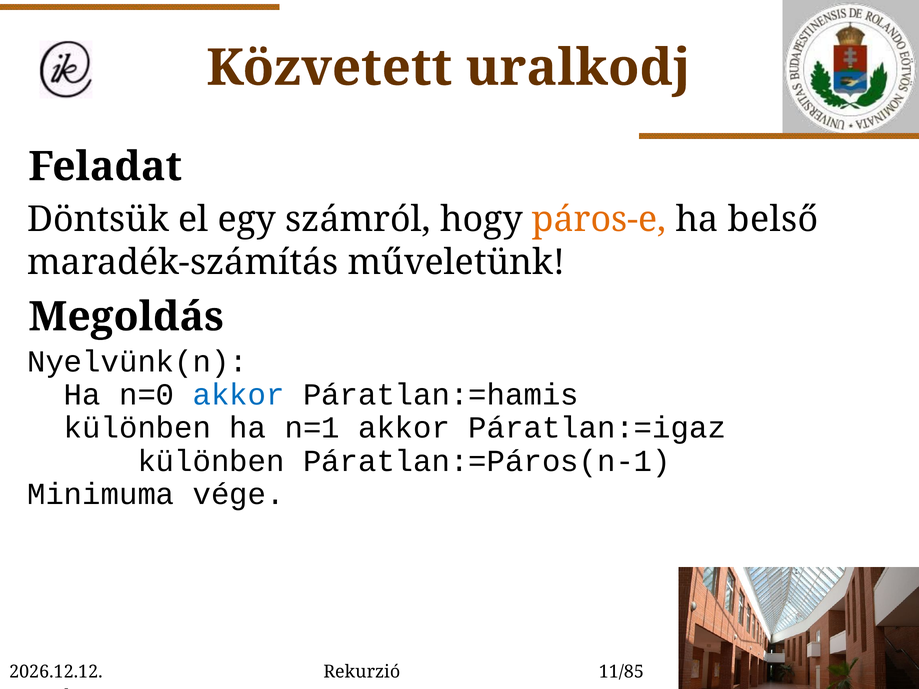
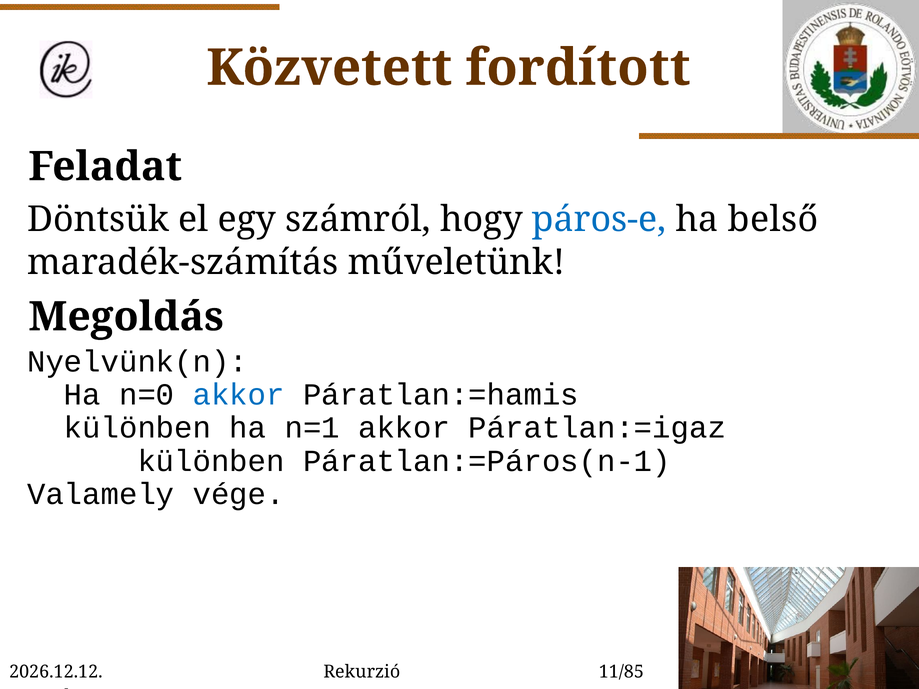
uralkodj: uralkodj -> fordított
páros-e colour: orange -> blue
Minimuma: Minimuma -> Valamely
